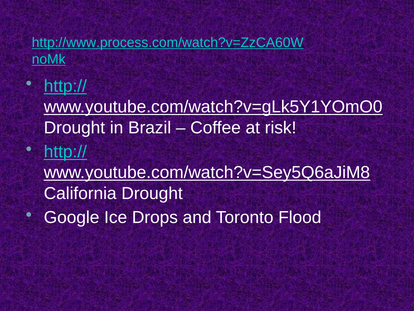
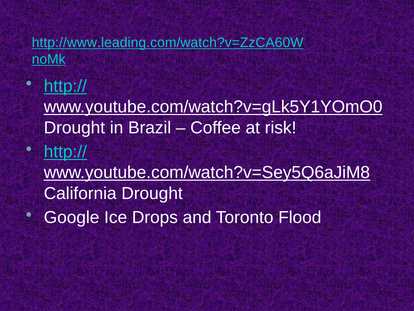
http://www.process.com/watch?v=ZzCA60W: http://www.process.com/watch?v=ZzCA60W -> http://www.leading.com/watch?v=ZzCA60W
